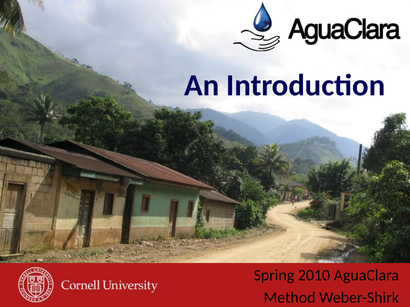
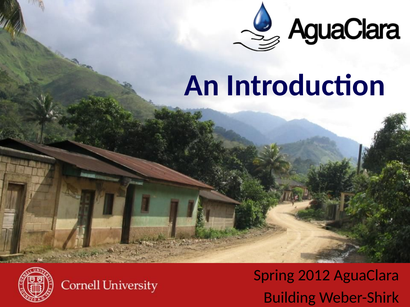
2010: 2010 -> 2012
Method: Method -> Building
